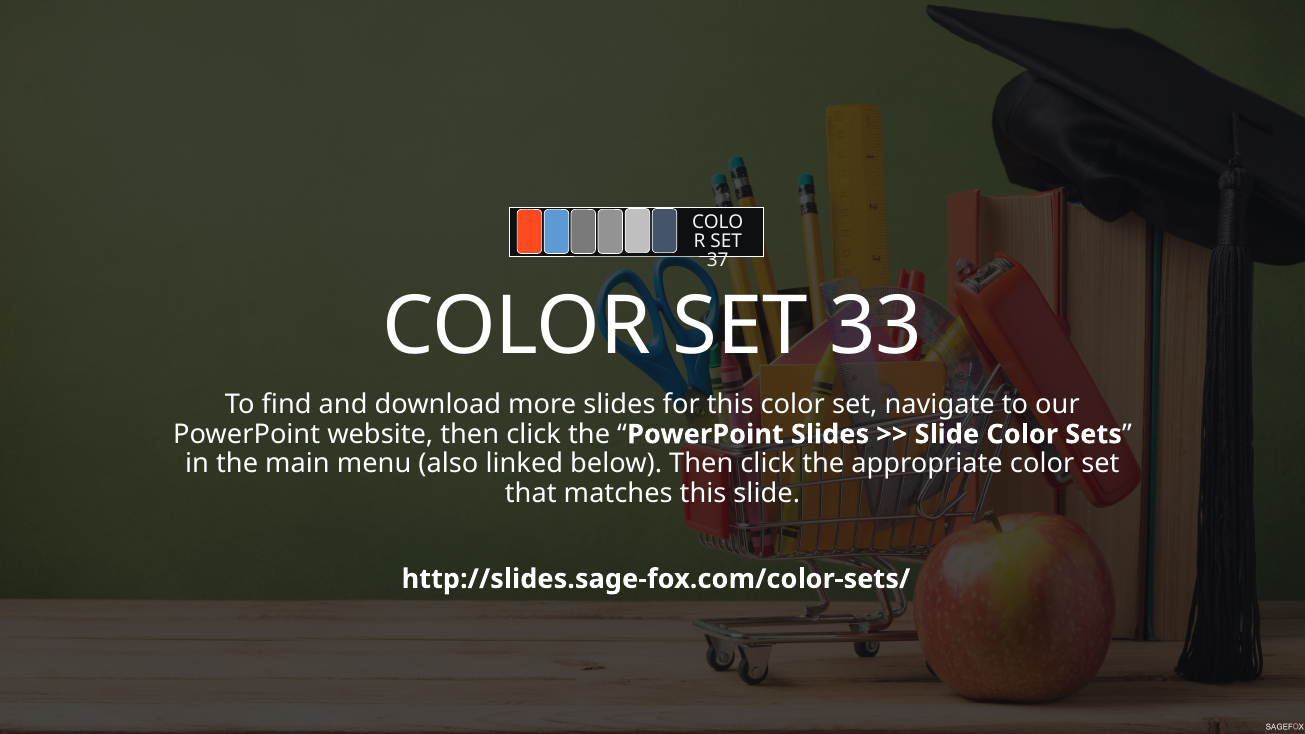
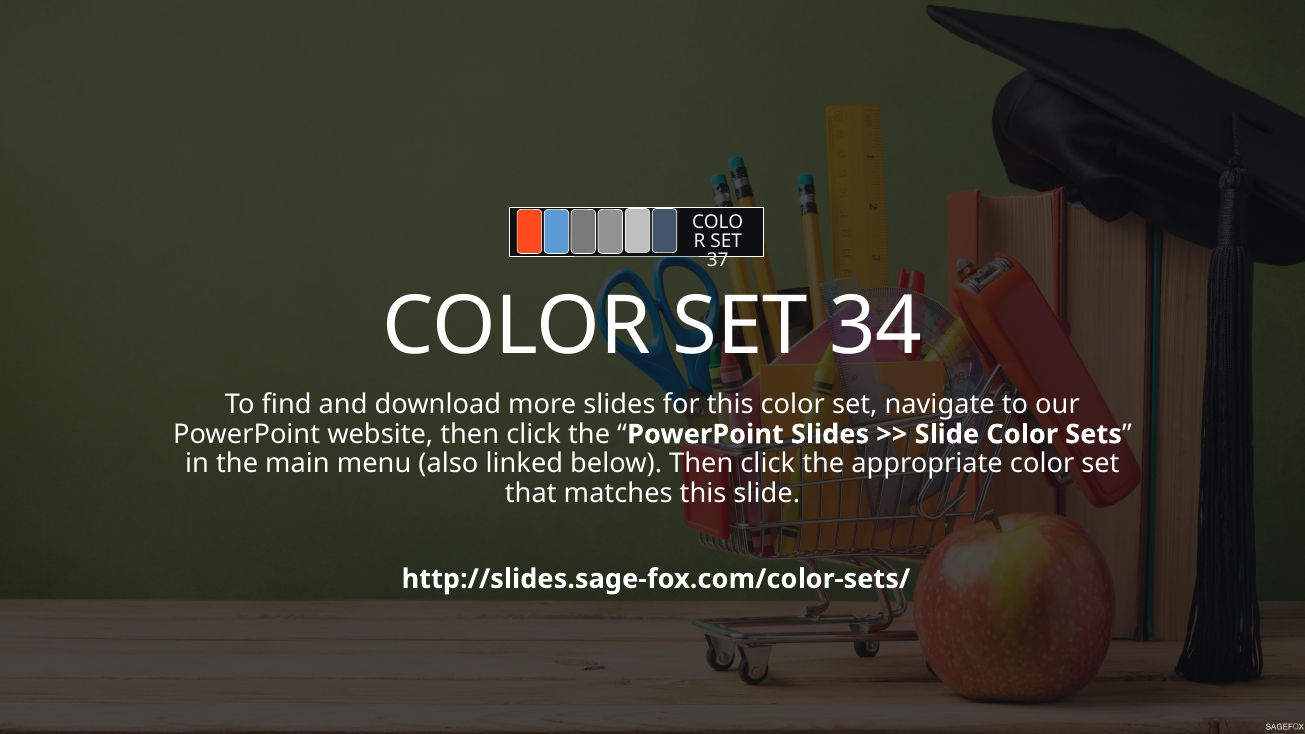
33: 33 -> 34
